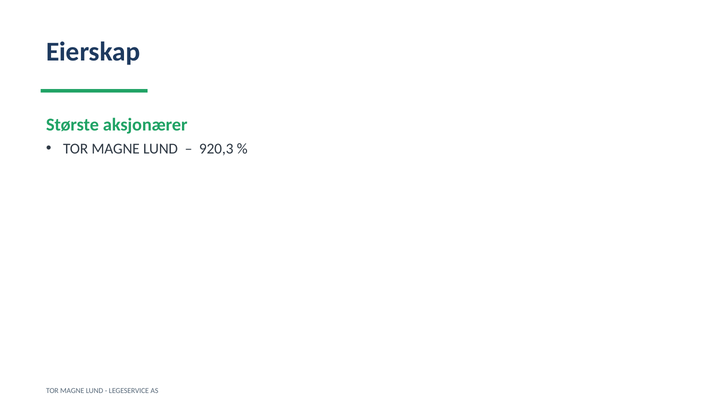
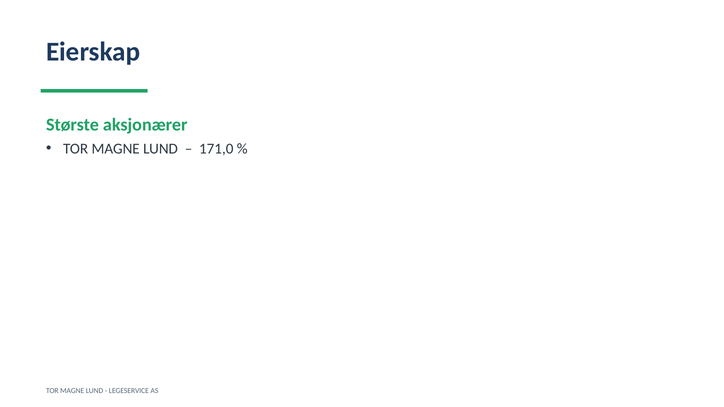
920,3: 920,3 -> 171,0
